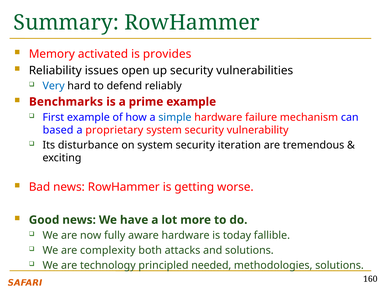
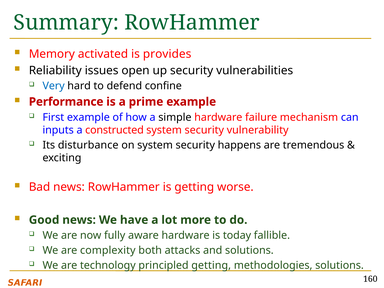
reliably: reliably -> confine
Benchmarks: Benchmarks -> Performance
simple colour: blue -> black
based: based -> inputs
proprietary: proprietary -> constructed
iteration: iteration -> happens
principled needed: needed -> getting
